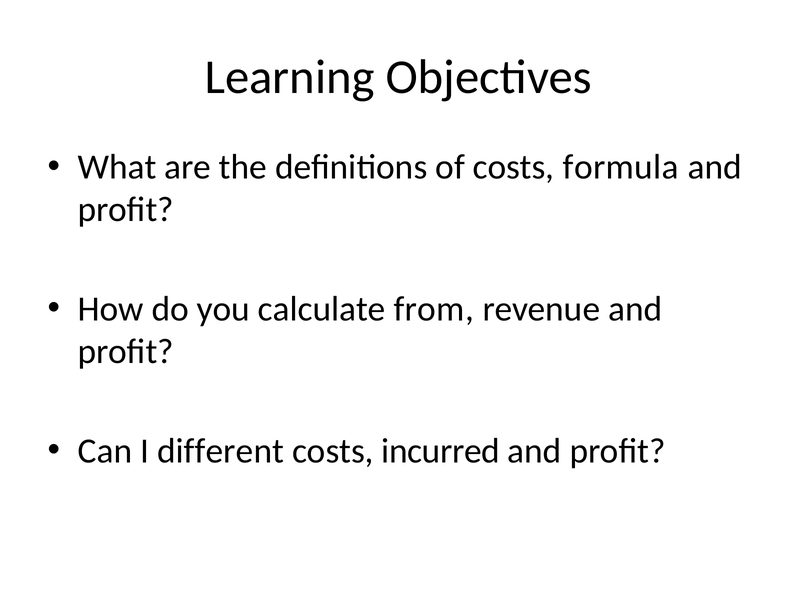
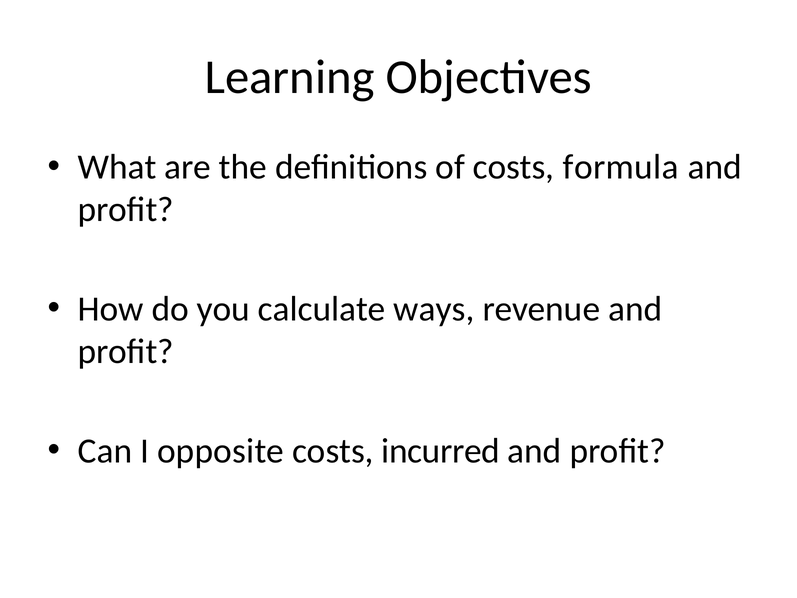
from: from -> ways
different: different -> opposite
